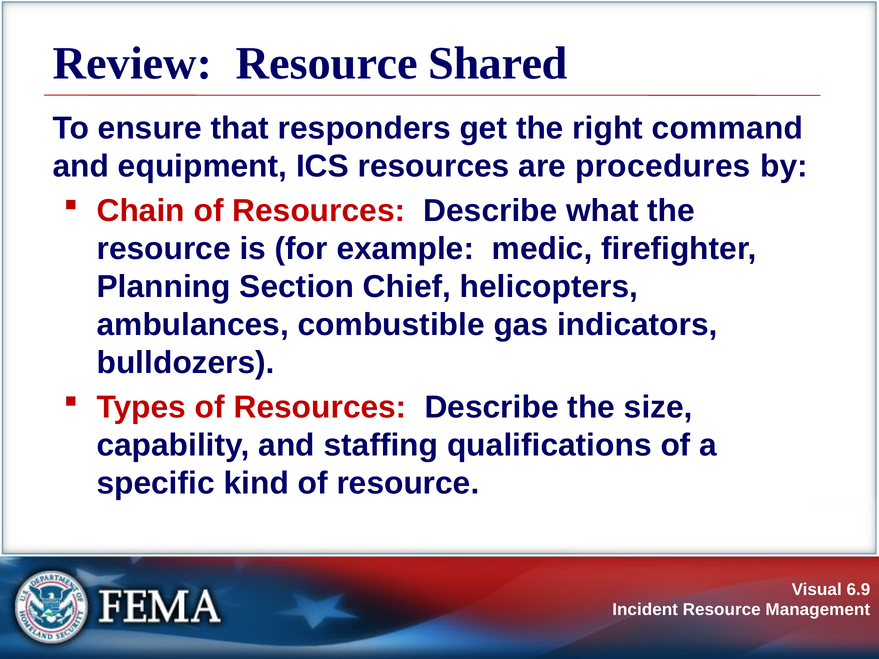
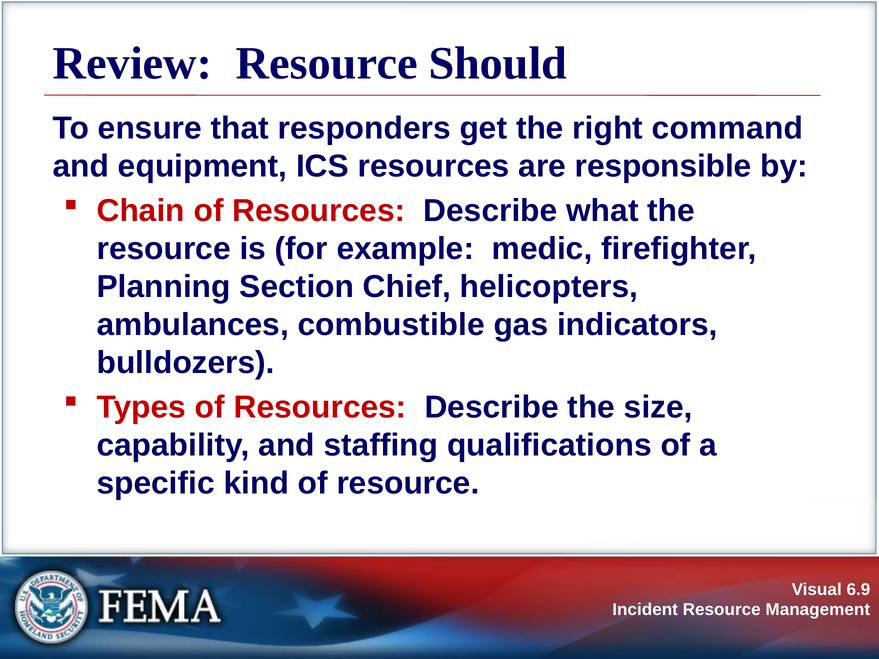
Shared: Shared -> Should
procedures: procedures -> responsible
